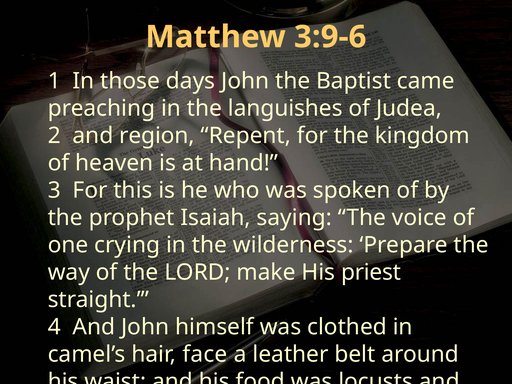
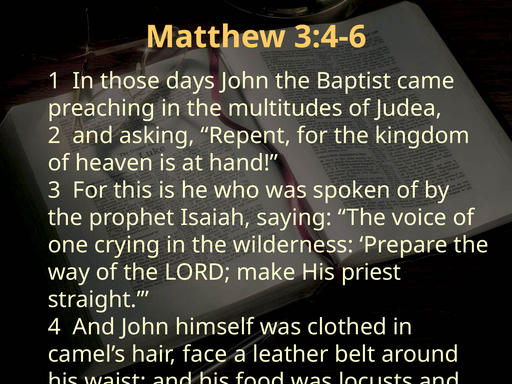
3:9-6: 3:9-6 -> 3:4-6
languishes: languishes -> multitudes
and region: region -> asking
